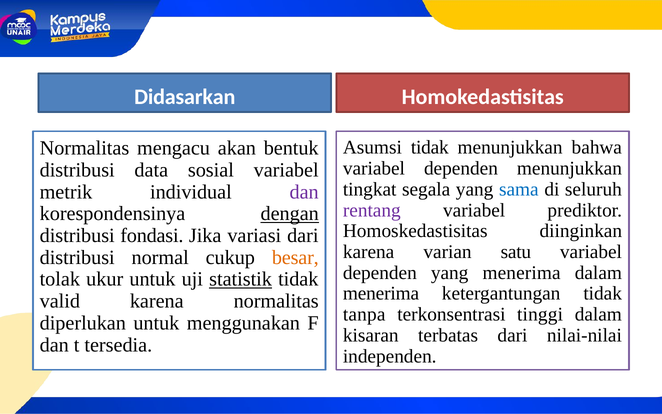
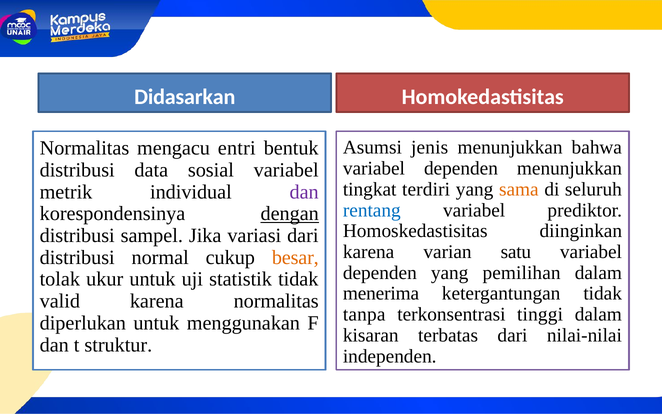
Asumsi tidak: tidak -> jenis
akan: akan -> entri
segala: segala -> terdiri
sama colour: blue -> orange
rentang colour: purple -> blue
fondasi: fondasi -> sampel
yang menerima: menerima -> pemilihan
statistik underline: present -> none
tersedia: tersedia -> struktur
